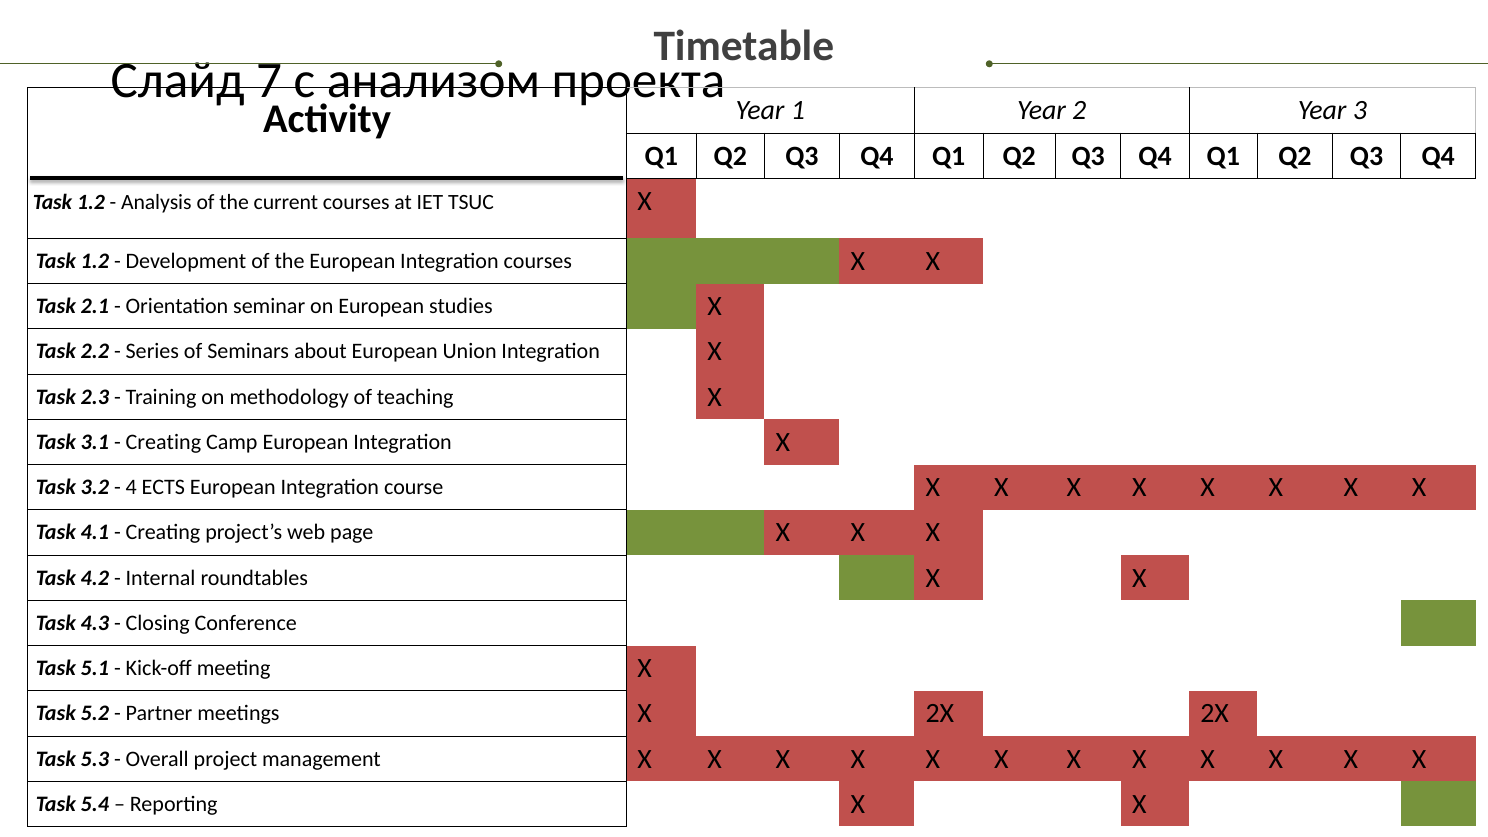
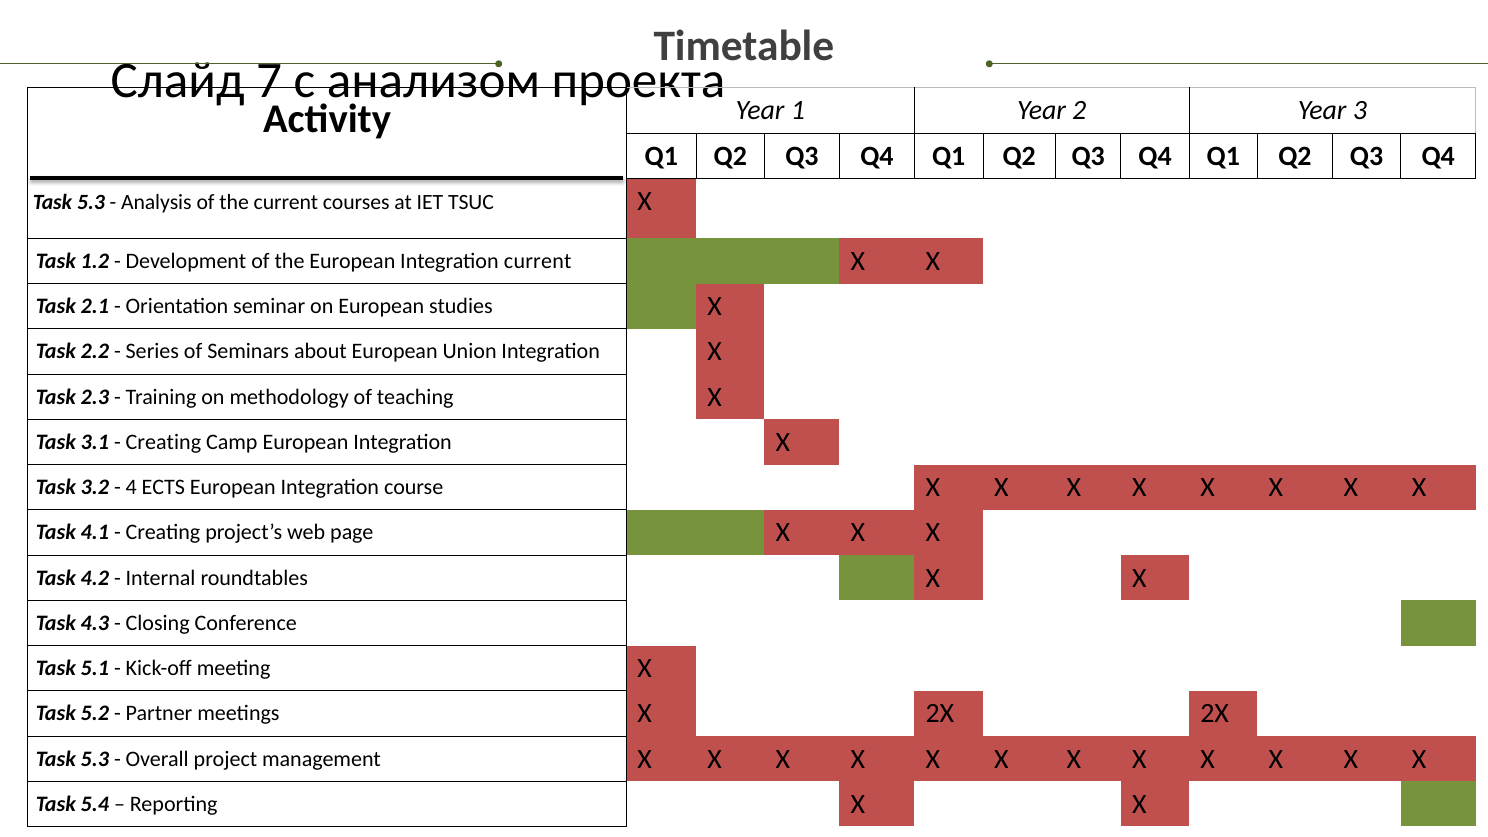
1.2 at (91, 203): 1.2 -> 5.3
Integration courses: courses -> current
